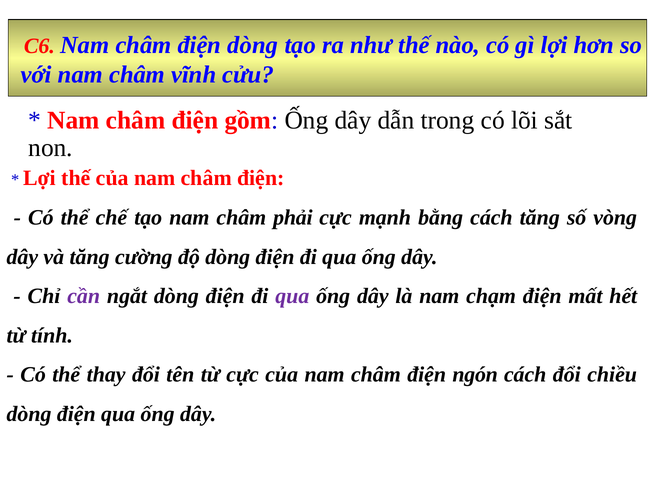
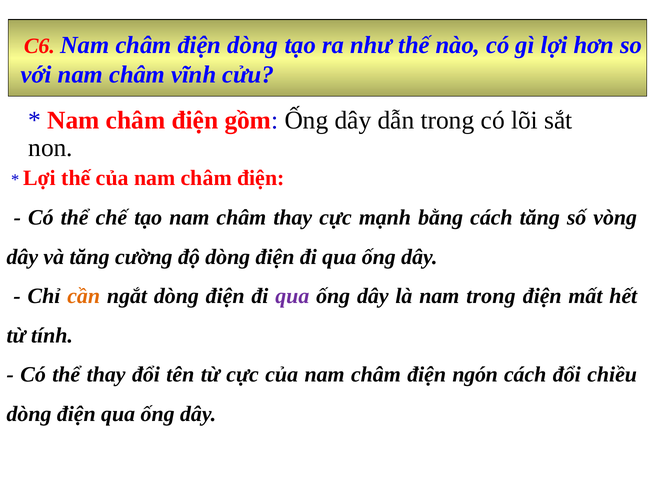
châm phải: phải -> thay
cần colour: purple -> orange
nam chạm: chạm -> trong
